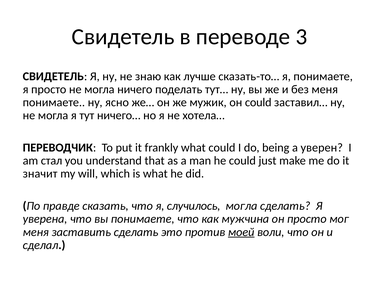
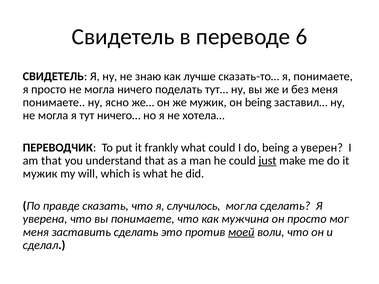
3: 3 -> 6
он could: could -> being
am стал: стал -> that
just underline: none -> present
значит at (40, 174): значит -> мужик
